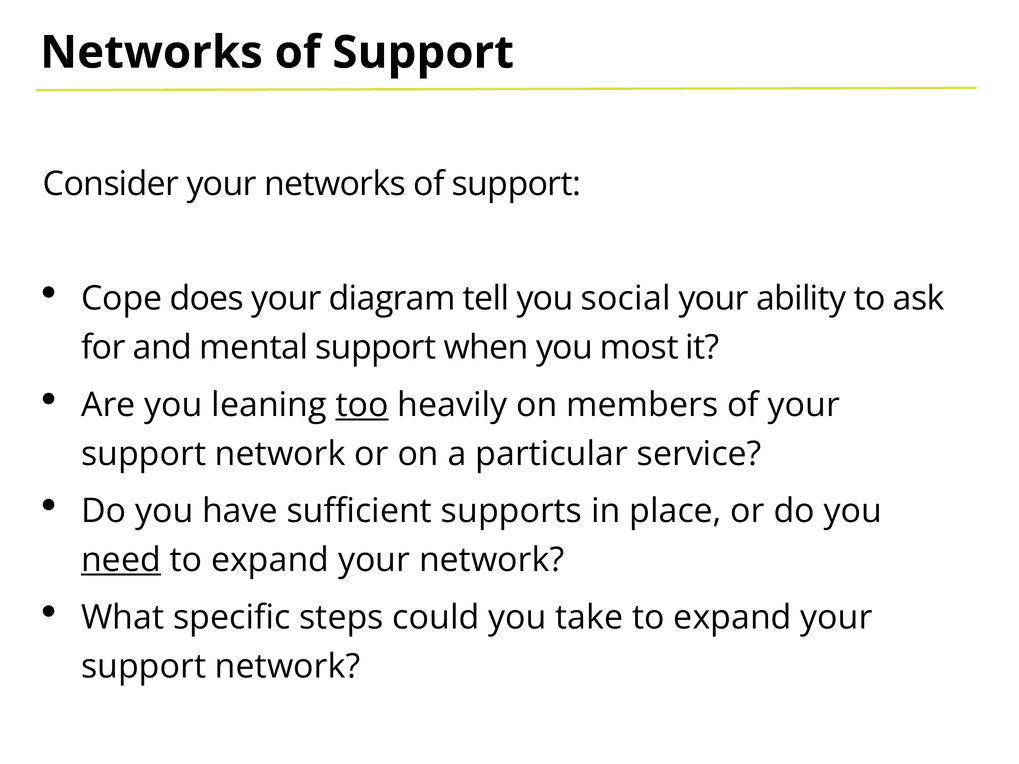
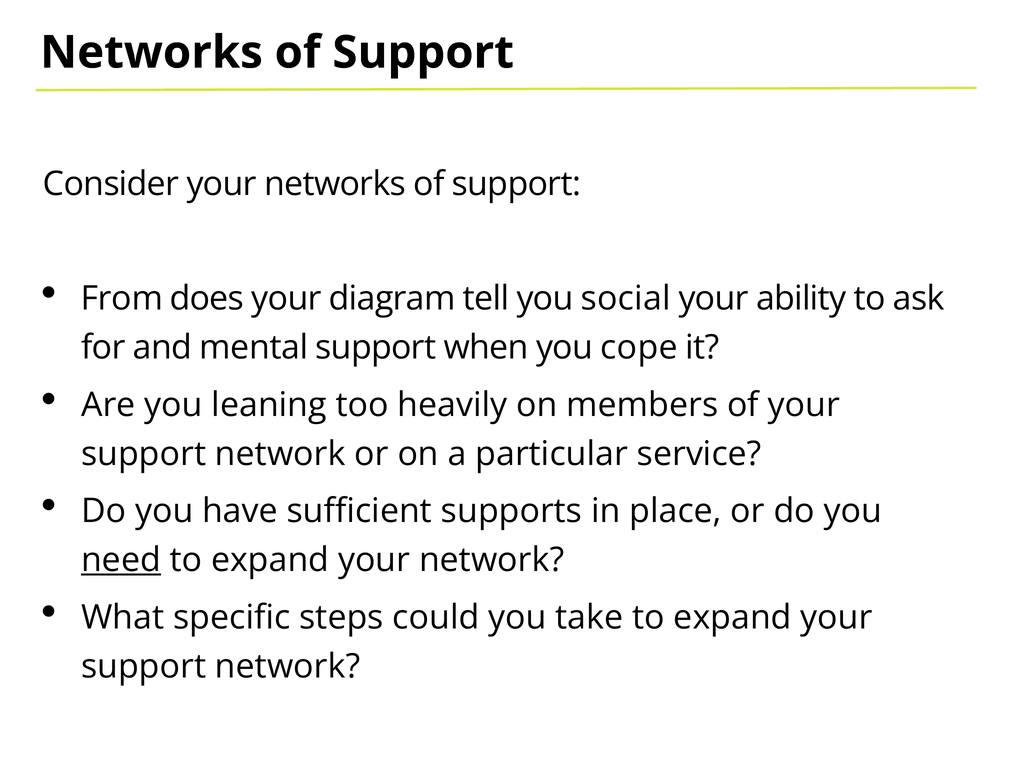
Cope: Cope -> From
most: most -> cope
too underline: present -> none
